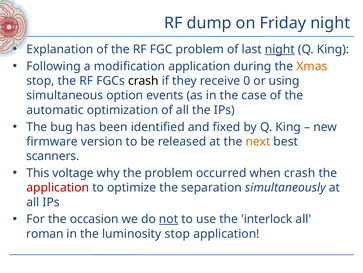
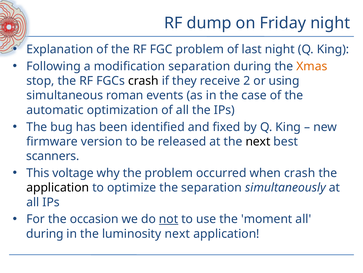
night at (280, 49) underline: present -> none
modification application: application -> separation
0: 0 -> 2
option: option -> roman
next at (258, 141) colour: orange -> black
application at (58, 187) colour: red -> black
interlock: interlock -> moment
roman at (45, 233): roman -> during
luminosity stop: stop -> next
